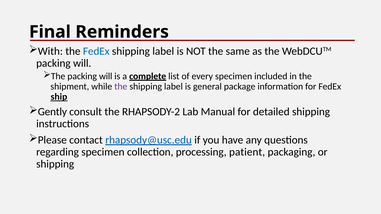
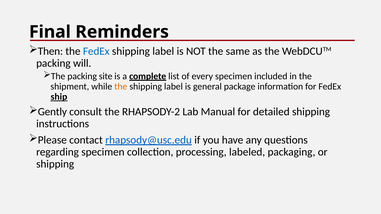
With: With -> Then
The packing will: will -> site
the at (121, 87) colour: purple -> orange
patient: patient -> labeled
